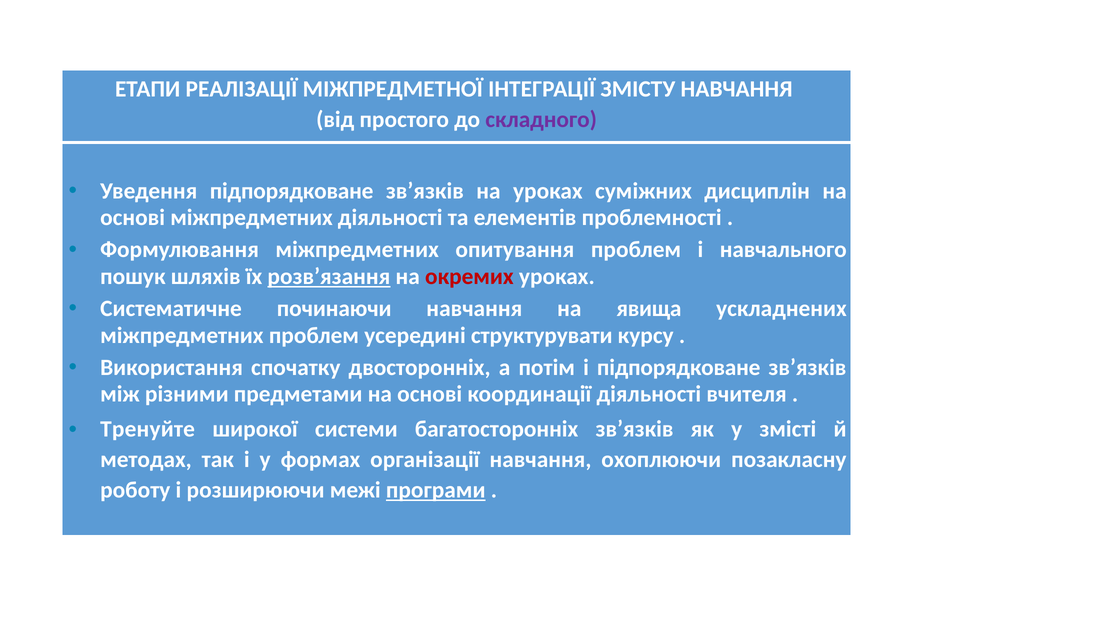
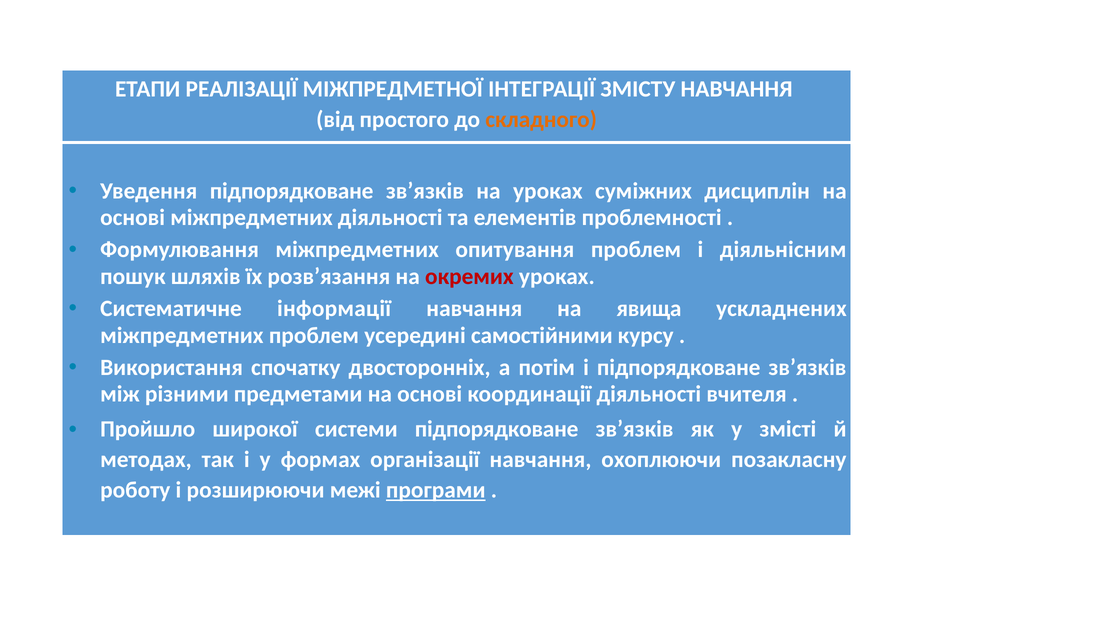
складного colour: purple -> orange
навчального: навчального -> діяльнісним
розв’язання underline: present -> none
починаючи: починаючи -> інформації
структурувати: структурувати -> самостійними
Тренуйте: Тренуйте -> Пройшло
системи багатосторонніх: багатосторонніх -> підпорядковане
